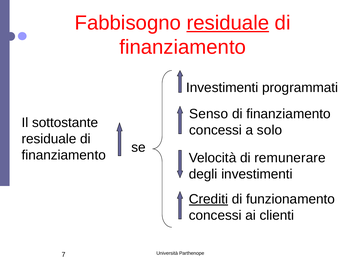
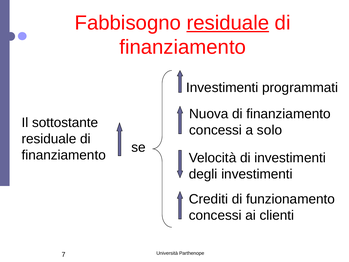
Senso: Senso -> Nuova
di remunerare: remunerare -> investimenti
Crediti underline: present -> none
